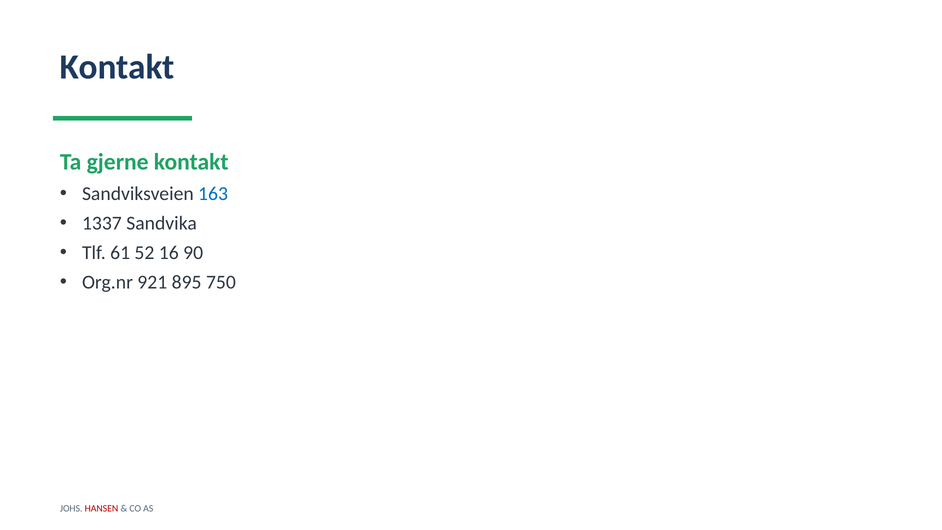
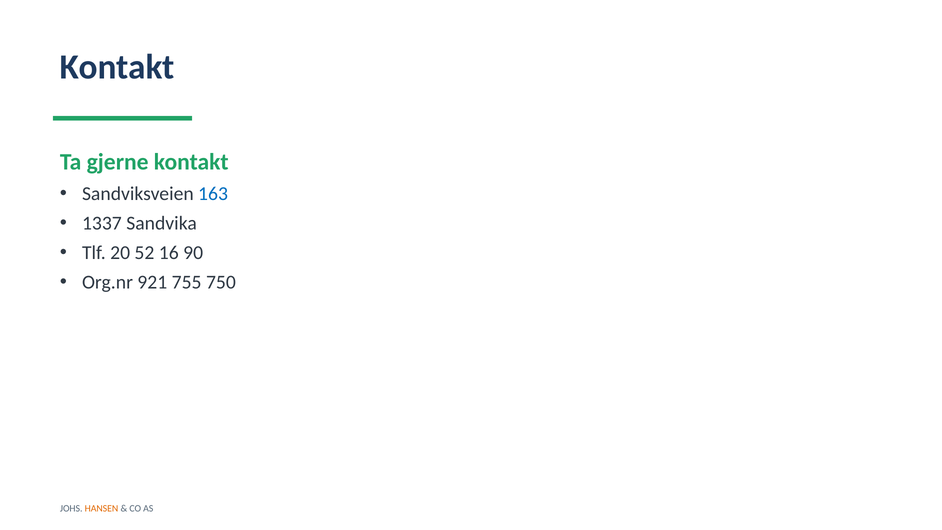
61: 61 -> 20
895: 895 -> 755
HANSEN colour: red -> orange
